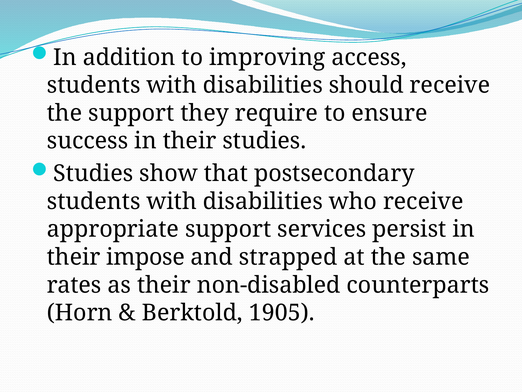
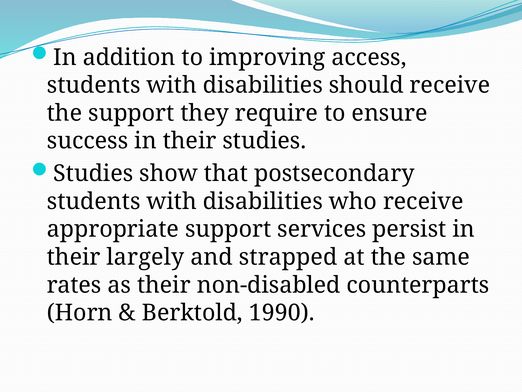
impose: impose -> largely
1905: 1905 -> 1990
